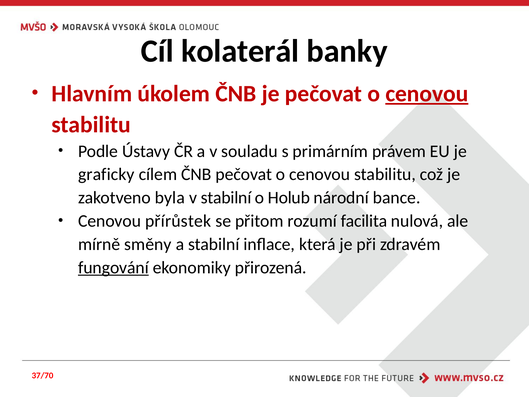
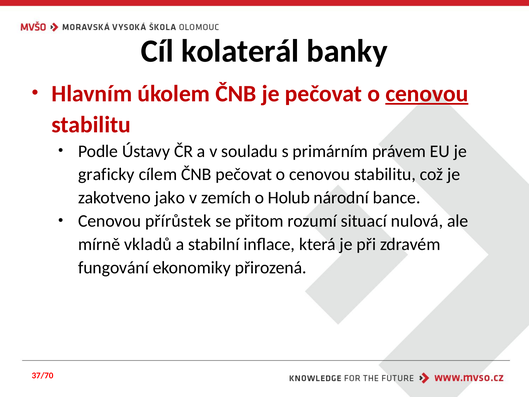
byla: byla -> jako
v stabilní: stabilní -> zemích
facilita: facilita -> situací
směny: směny -> vkladů
fungování underline: present -> none
